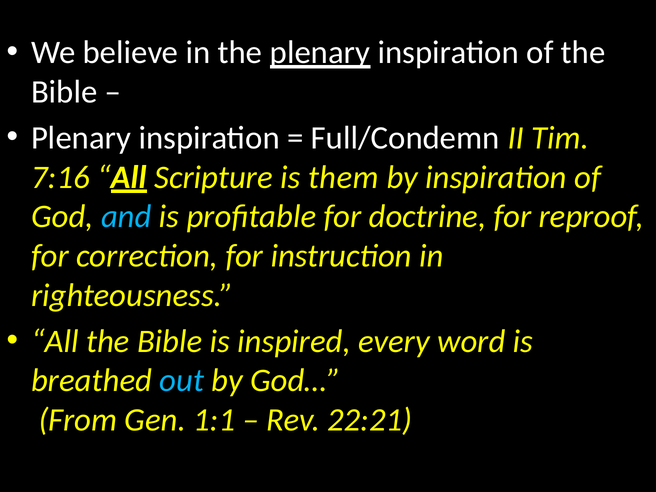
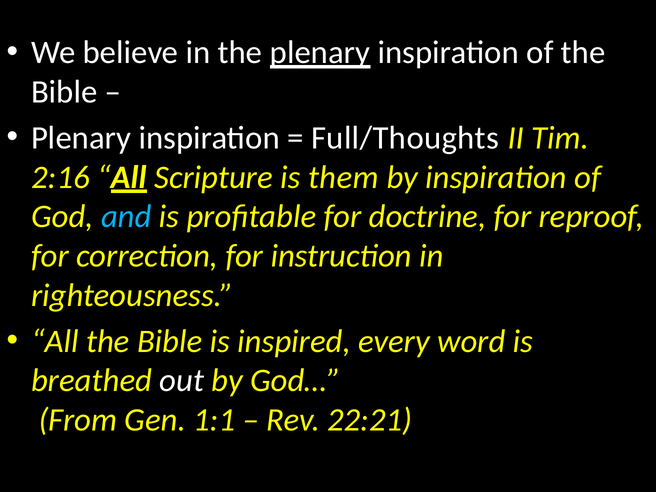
Full/Condemn: Full/Condemn -> Full/Thoughts
7:16: 7:16 -> 2:16
out colour: light blue -> white
